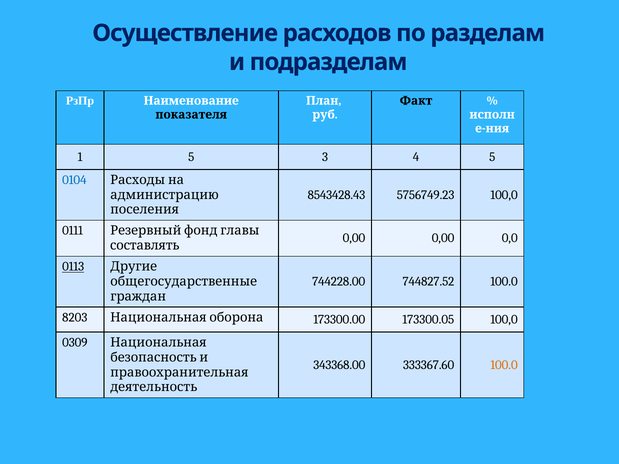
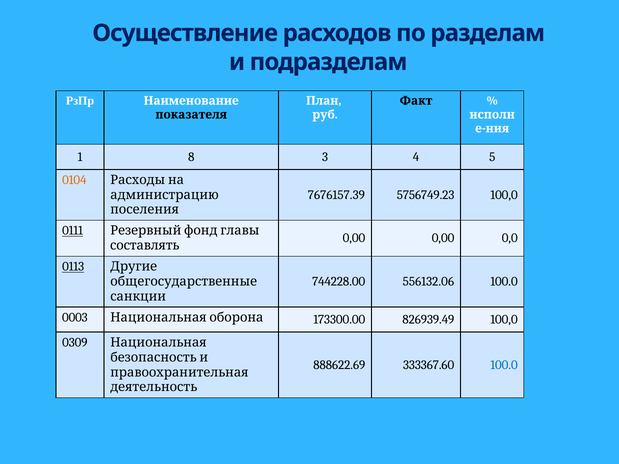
1 5: 5 -> 8
0104 colour: blue -> orange
8543428.43: 8543428.43 -> 7676157.39
0111 underline: none -> present
744827.52: 744827.52 -> 556132.06
граждан: граждан -> санкции
8203: 8203 -> 0003
173300.05: 173300.05 -> 826939.49
343368.00: 343368.00 -> 888622.69
100.0 at (504, 365) colour: orange -> blue
